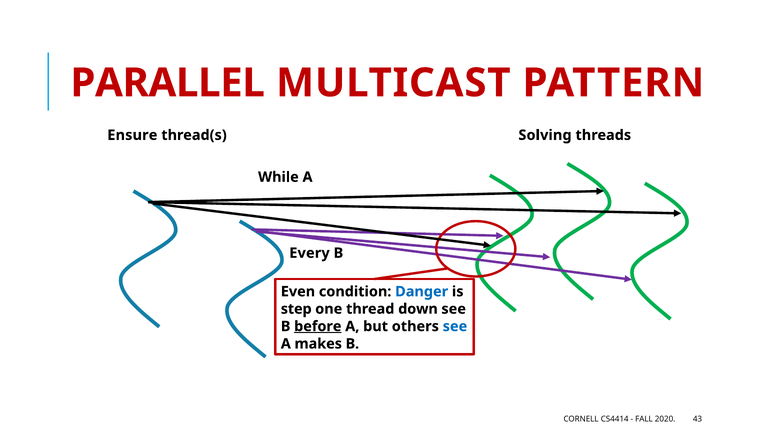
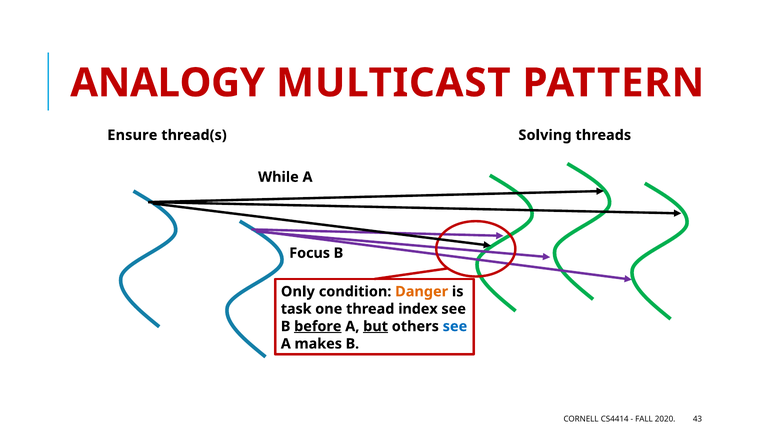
PARALLEL: PARALLEL -> ANALOGY
Every: Every -> Focus
Even: Even -> Only
Danger colour: blue -> orange
step: step -> task
down: down -> index
but underline: none -> present
